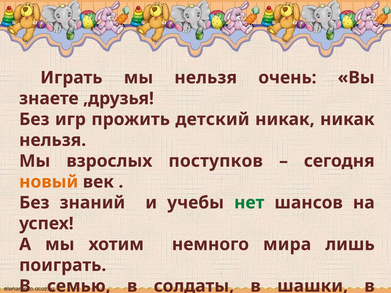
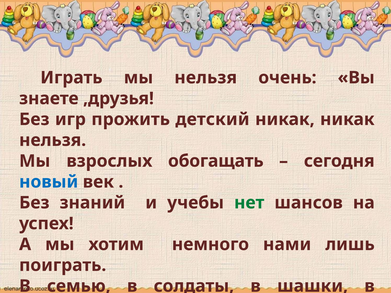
поступков: поступков -> обогащать
новый colour: orange -> blue
немного мира: мира -> нами
